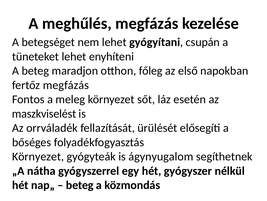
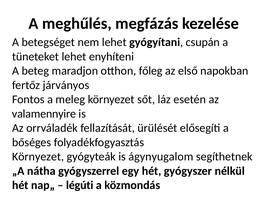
fertőz megfázás: megfázás -> járványos
maszkviselést: maszkviselést -> valamennyire
beteg at (80, 185): beteg -> légúti
